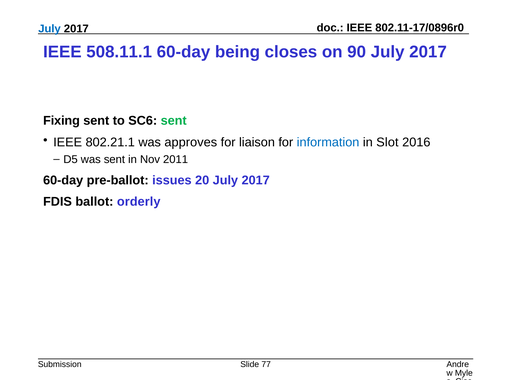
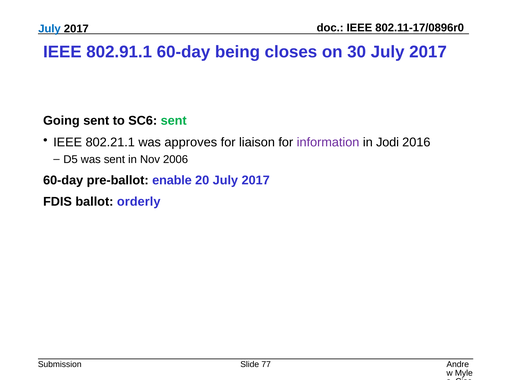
508.11.1: 508.11.1 -> 802.91.1
90: 90 -> 30
Fixing: Fixing -> Going
information colour: blue -> purple
Slot: Slot -> Jodi
2011: 2011 -> 2006
issues: issues -> enable
